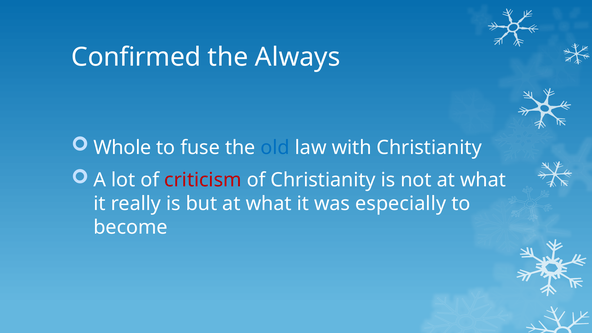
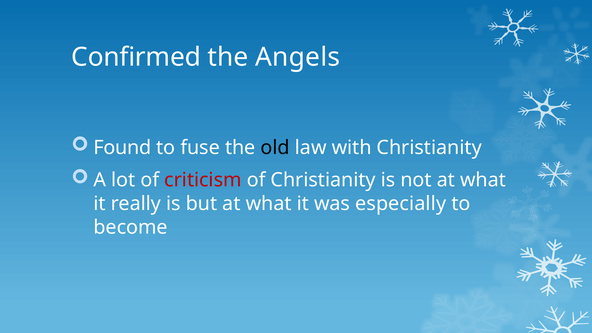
Always: Always -> Angels
Whole: Whole -> Found
old colour: blue -> black
